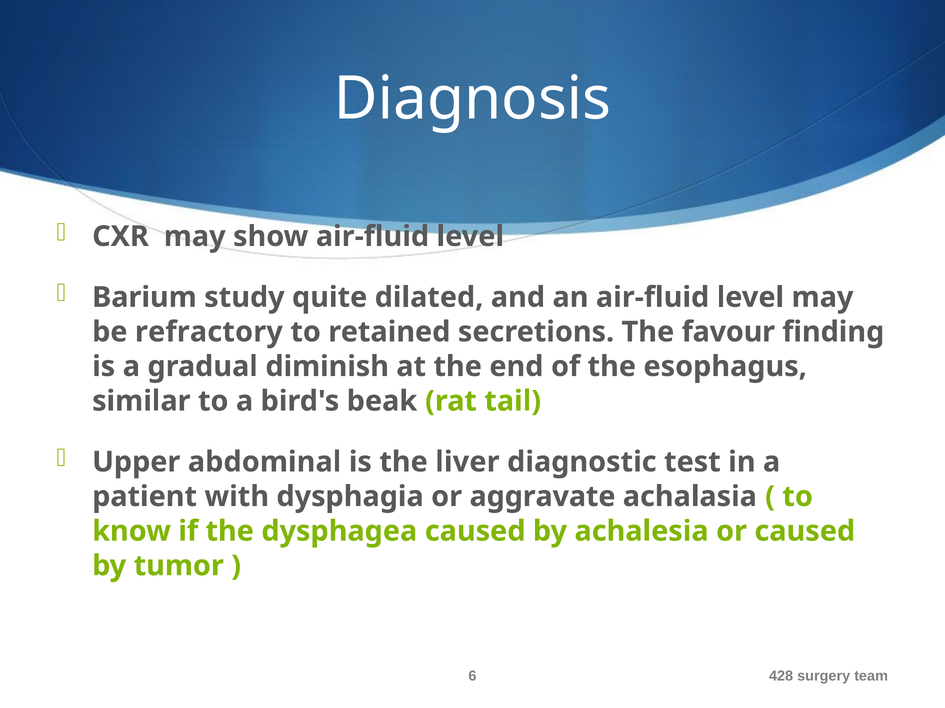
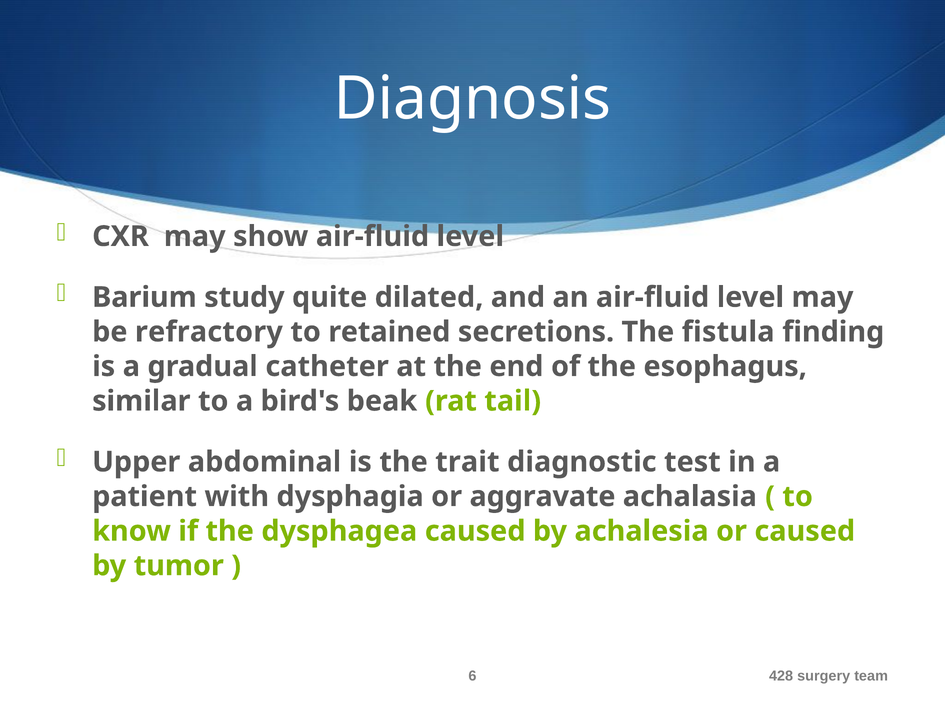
favour: favour -> fistula
diminish: diminish -> catheter
liver: liver -> trait
